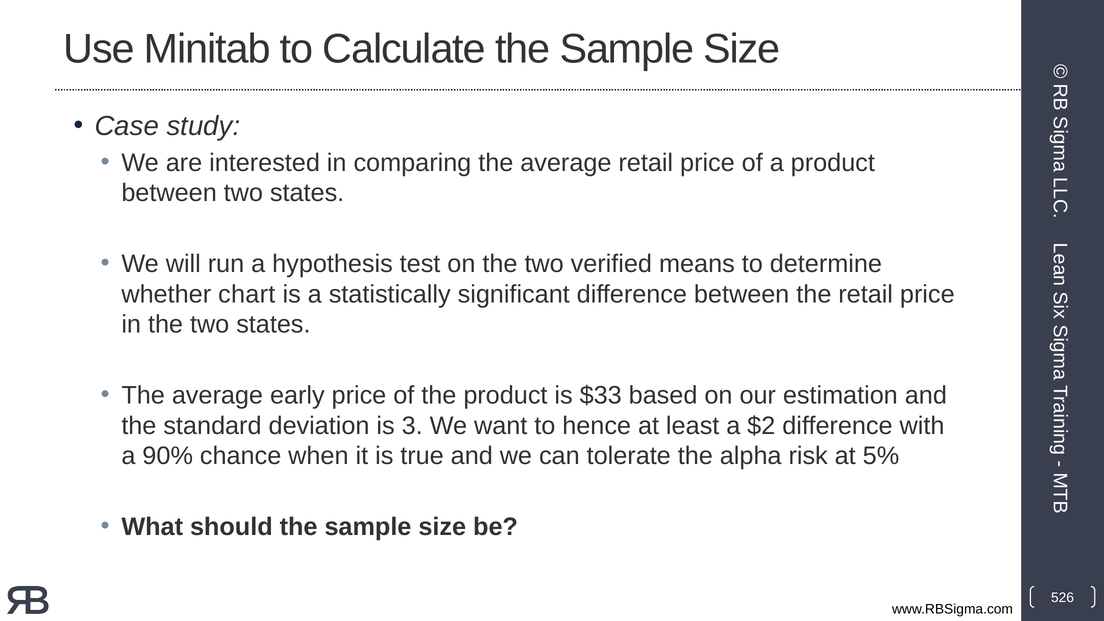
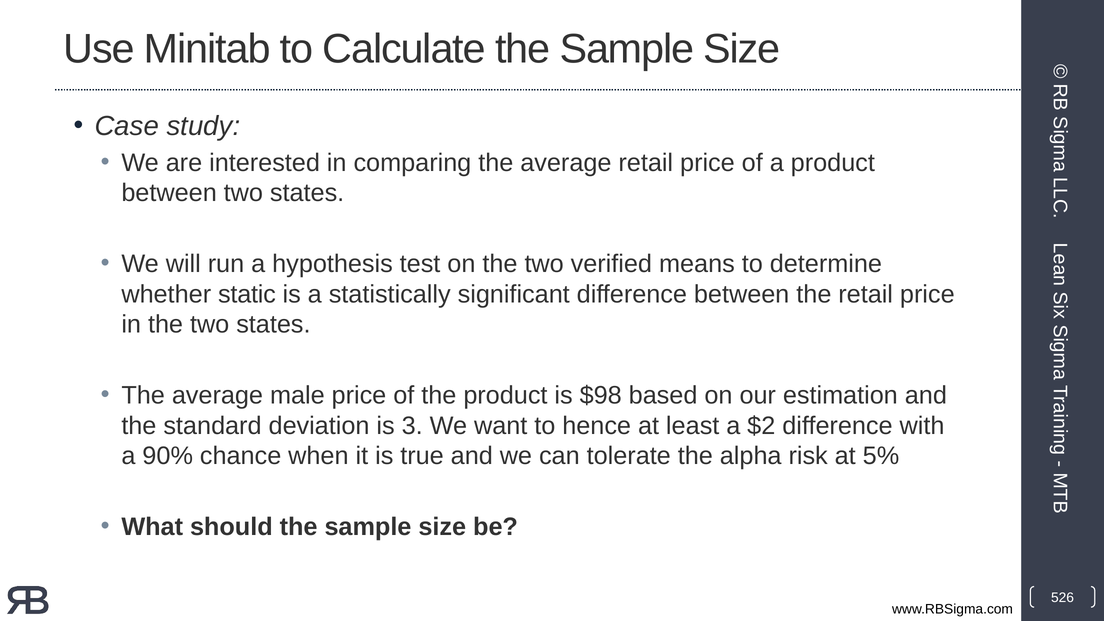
chart: chart -> static
early: early -> male
$33: $33 -> $98
